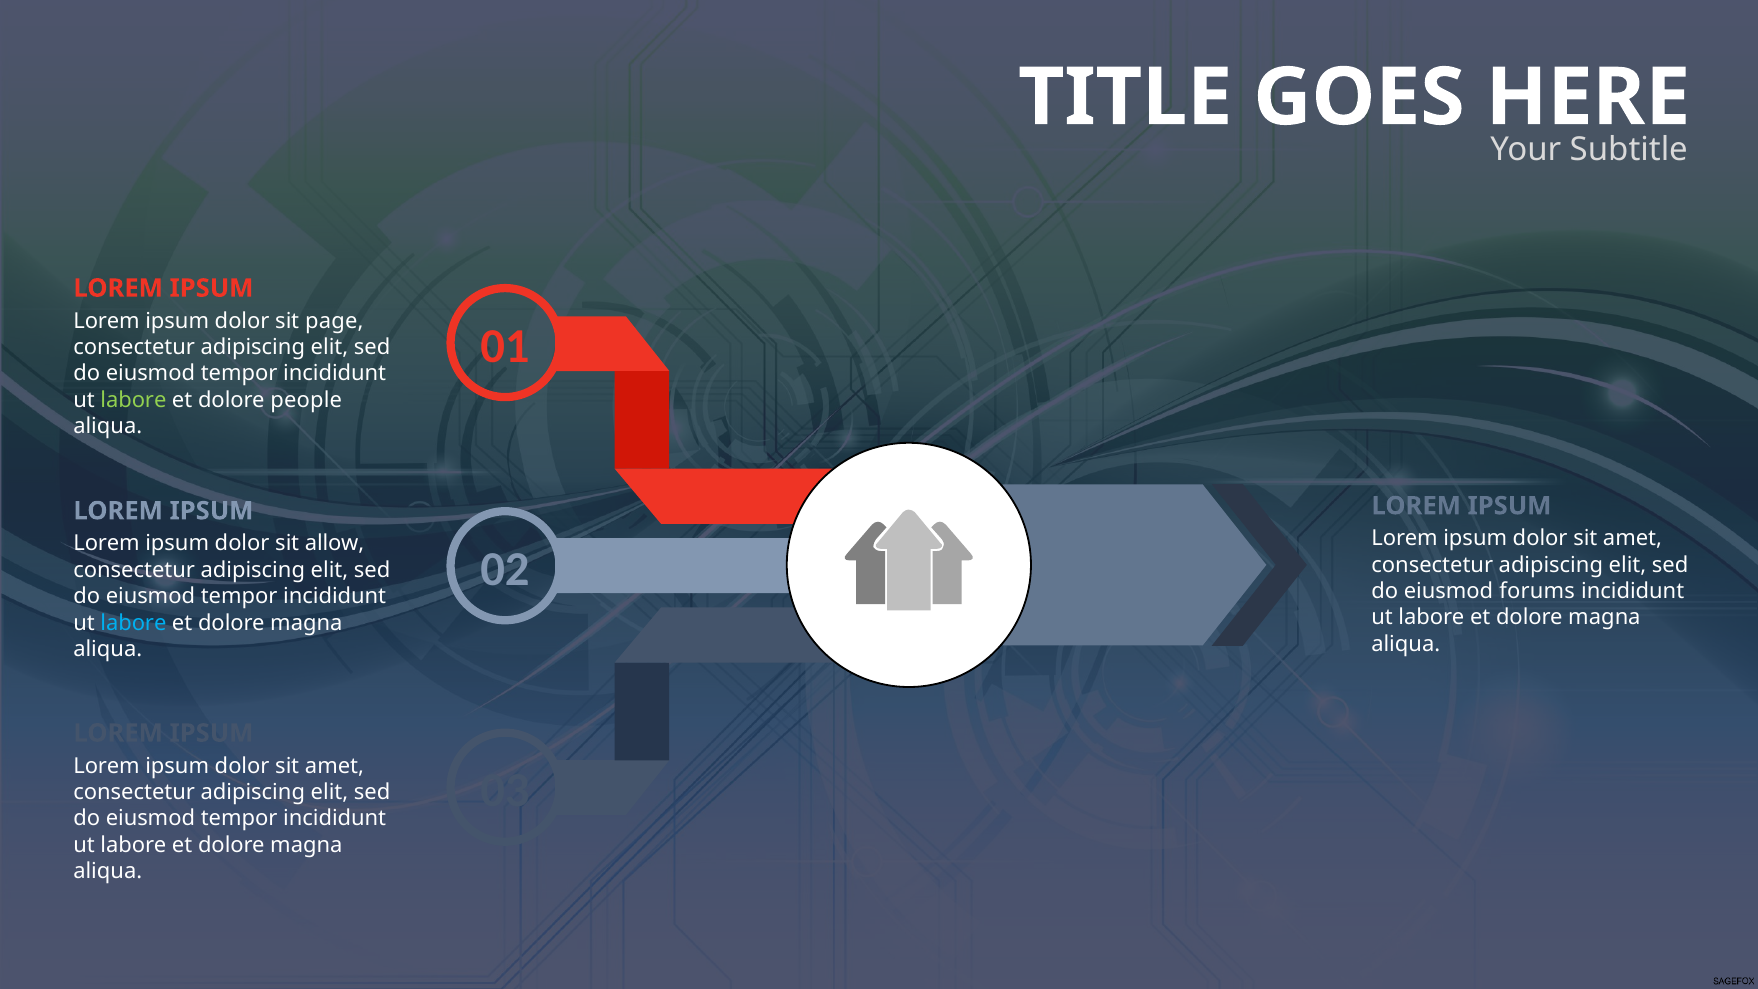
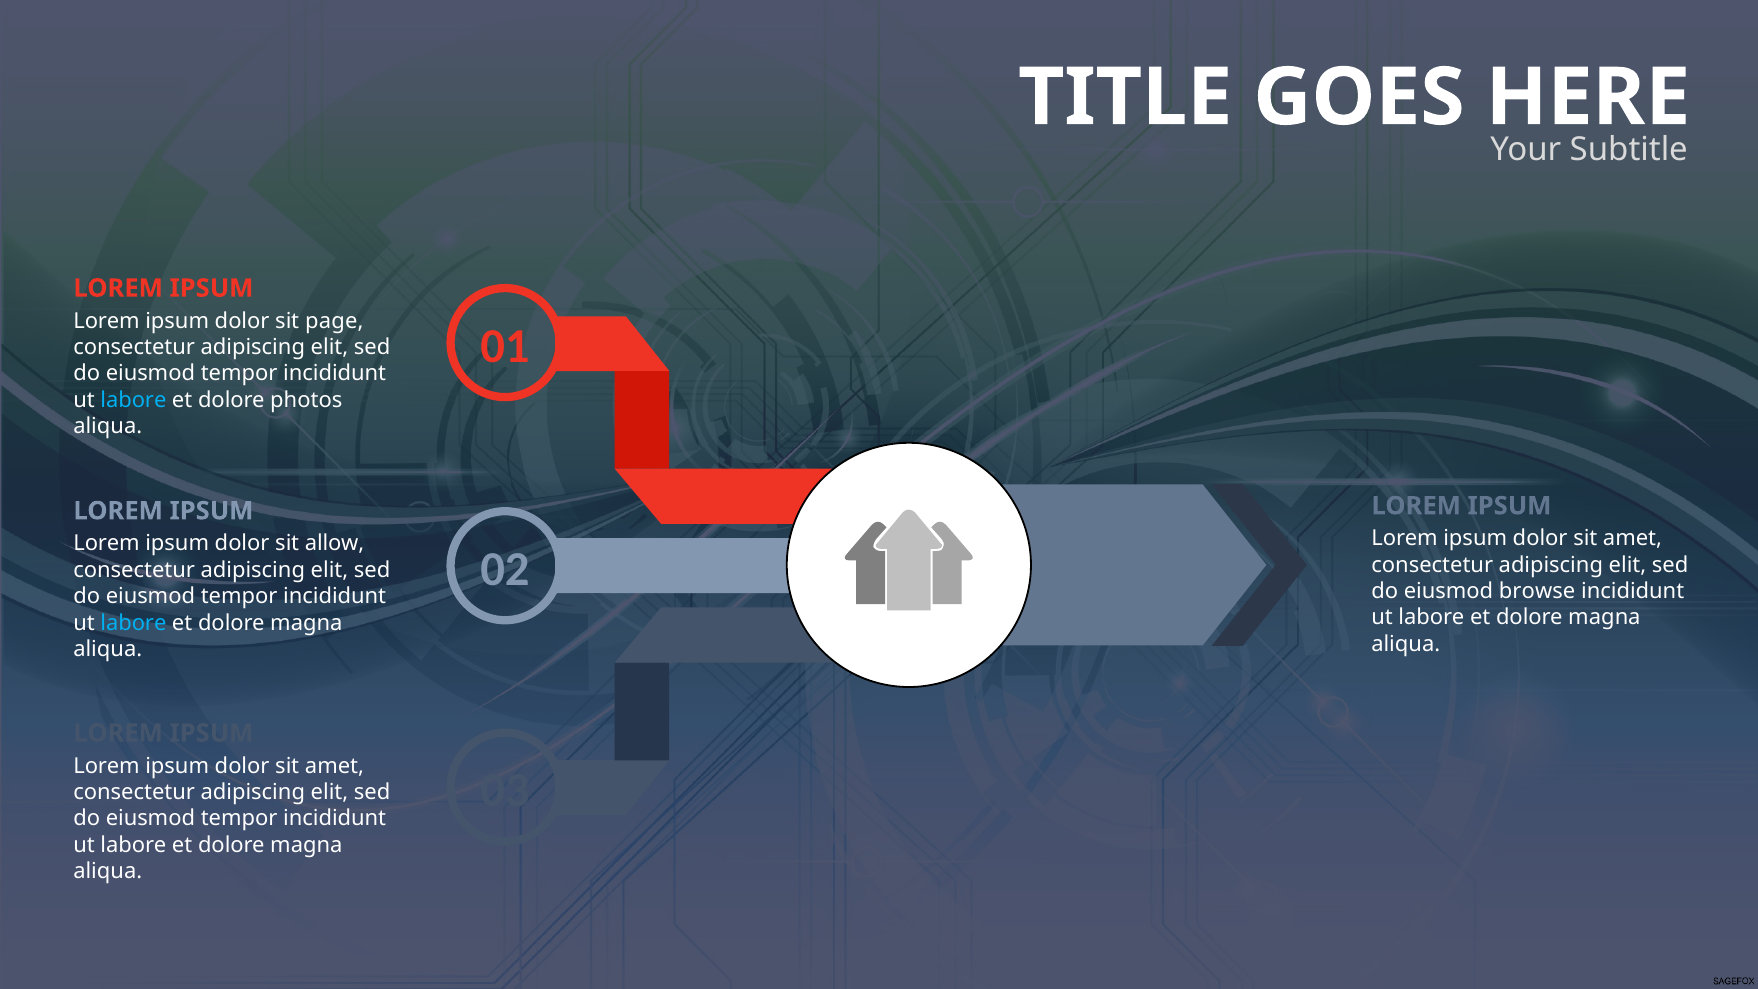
labore at (133, 400) colour: light green -> light blue
people: people -> photos
forums: forums -> browse
